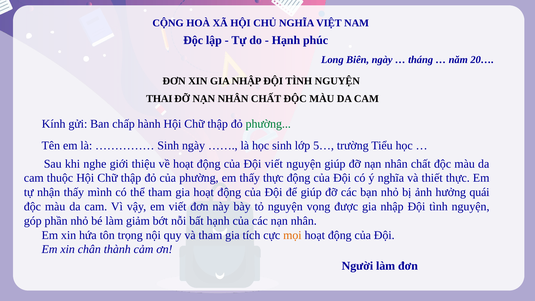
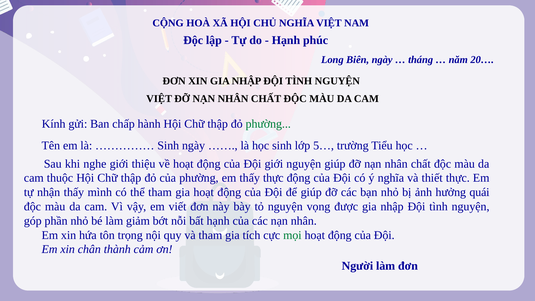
THAI at (159, 99): THAI -> VIỆT
Đội viết: viết -> giới
mọi colour: orange -> green
